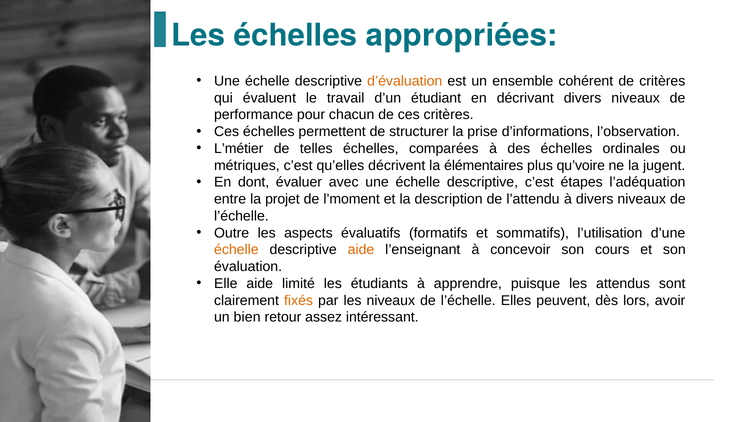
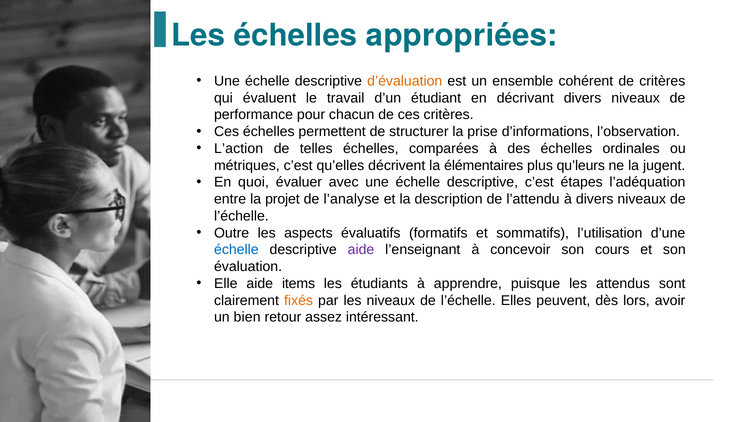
L’métier: L’métier -> L’action
qu’voire: qu’voire -> qu’leurs
dont: dont -> quoi
l’moment: l’moment -> l’analyse
échelle at (236, 250) colour: orange -> blue
aide at (361, 250) colour: orange -> purple
limité: limité -> items
